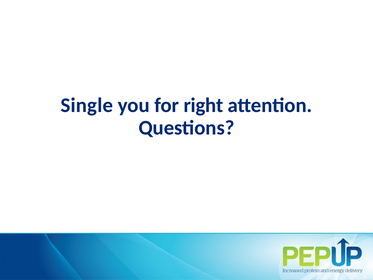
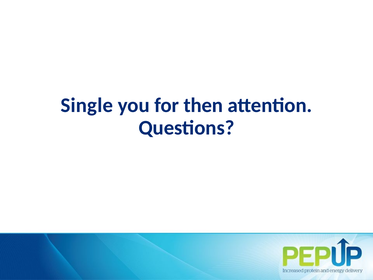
right: right -> then
